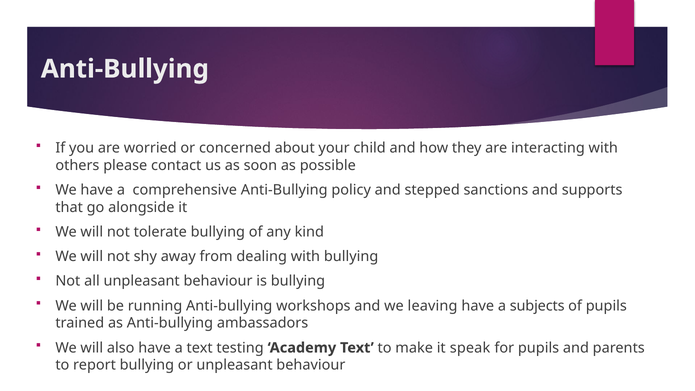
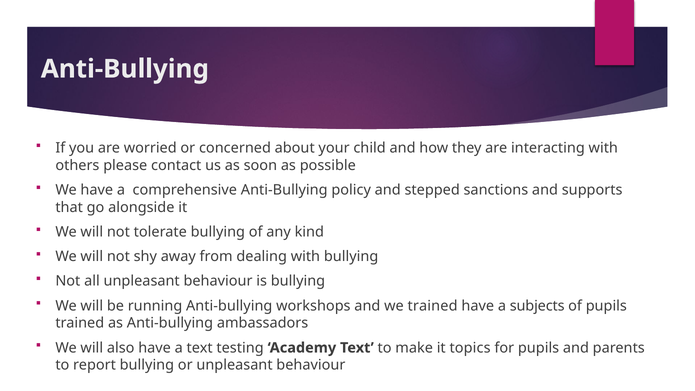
we leaving: leaving -> trained
speak: speak -> topics
